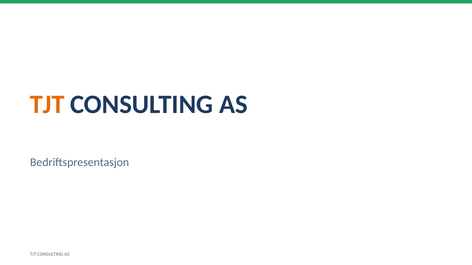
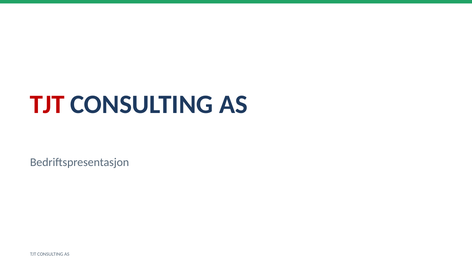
TJT at (47, 105) colour: orange -> red
